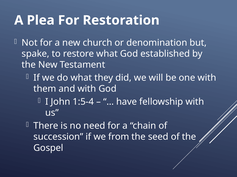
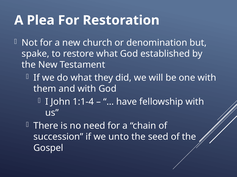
1:5-4: 1:5-4 -> 1:1-4
from: from -> unto
